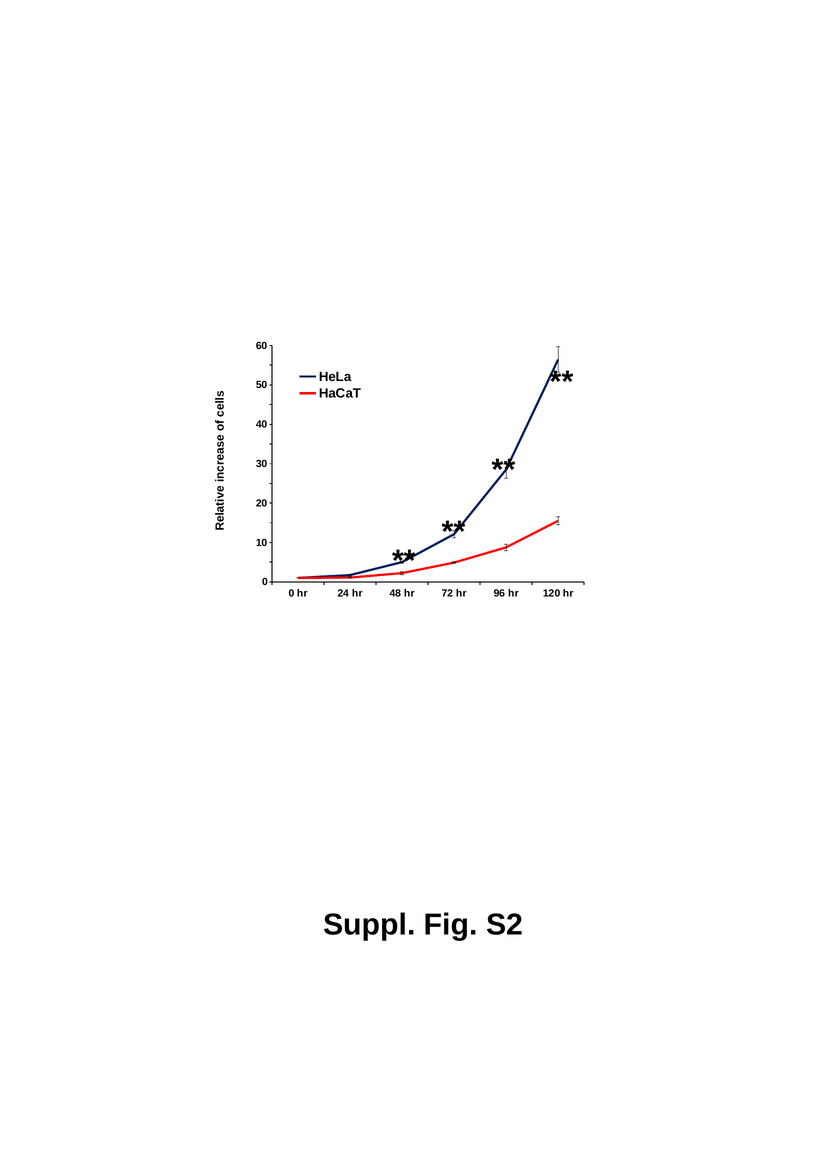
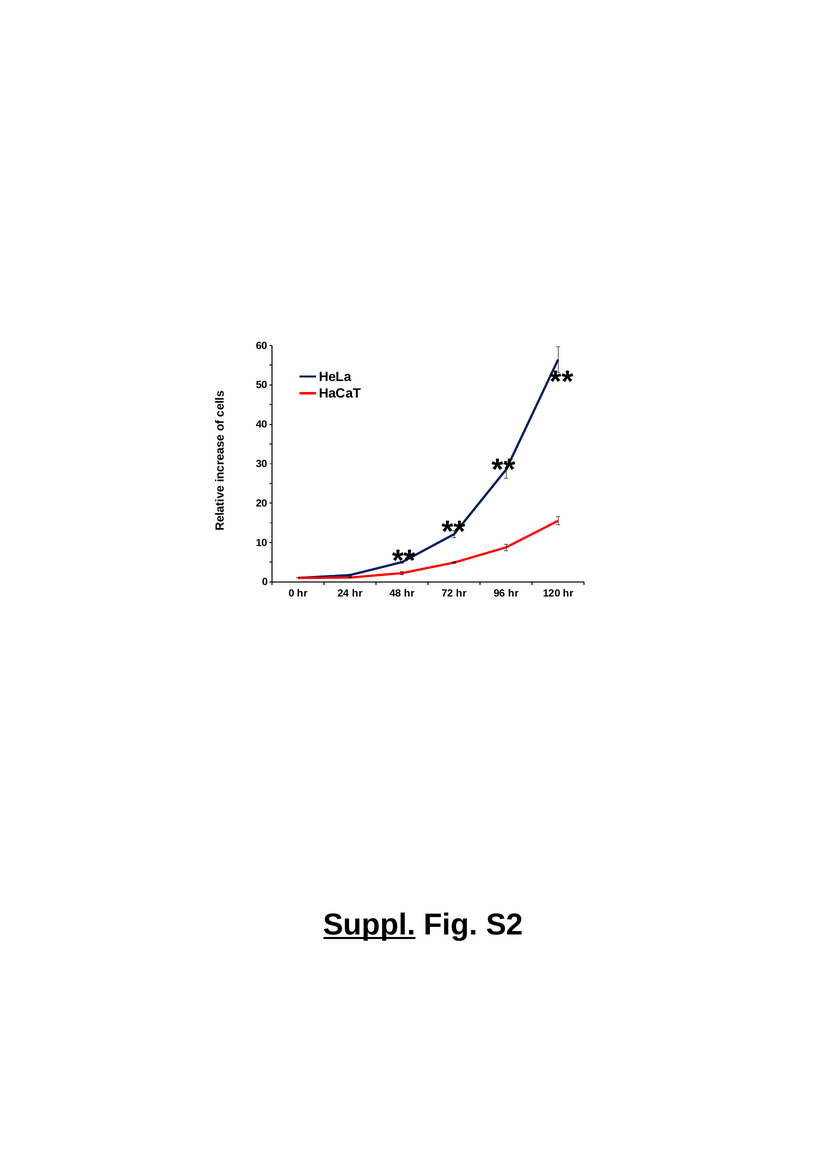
Suppl underline: none -> present
